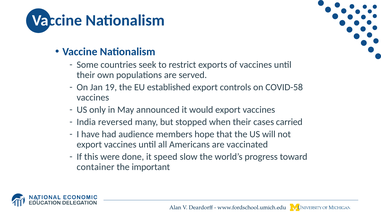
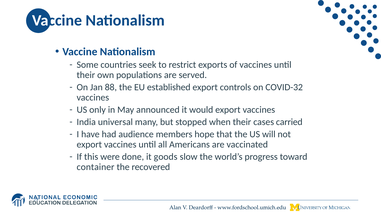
19: 19 -> 88
COVID-58: COVID-58 -> COVID-32
reversed: reversed -> universal
speed: speed -> goods
important: important -> recovered
